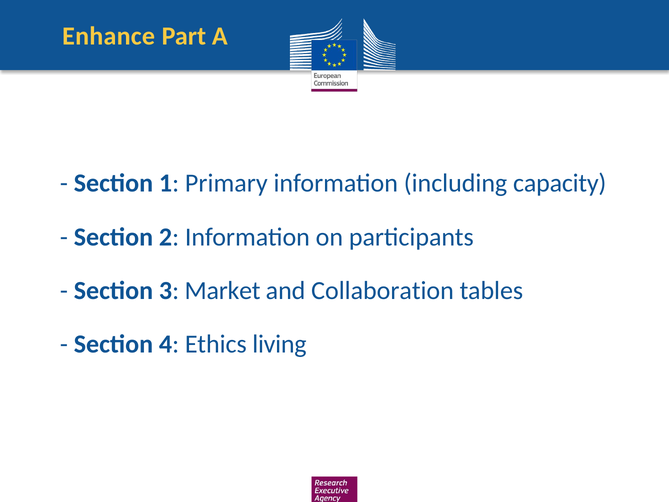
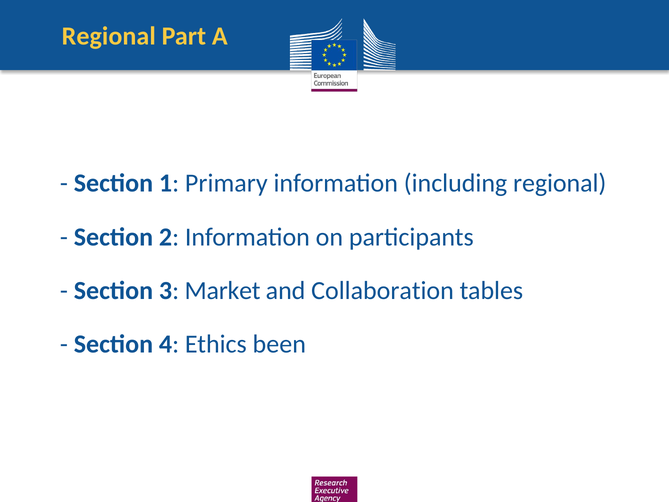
Enhance at (109, 36): Enhance -> Regional
including capacity: capacity -> regional
living: living -> been
